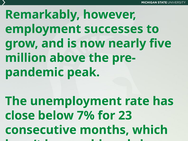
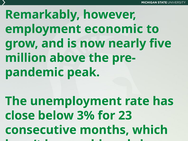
successes: successes -> economic
7%: 7% -> 3%
